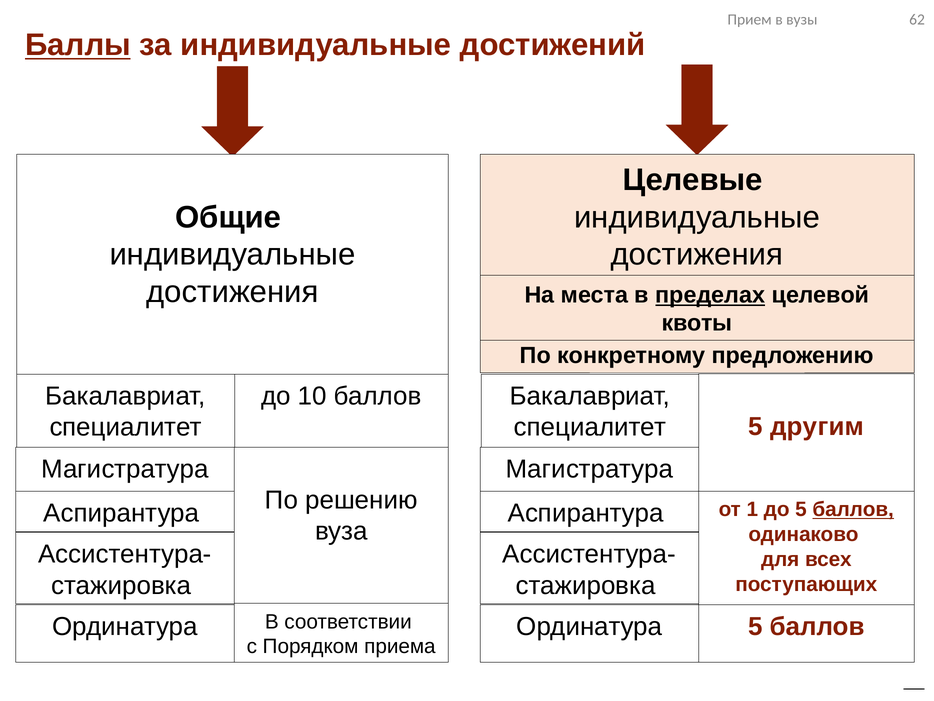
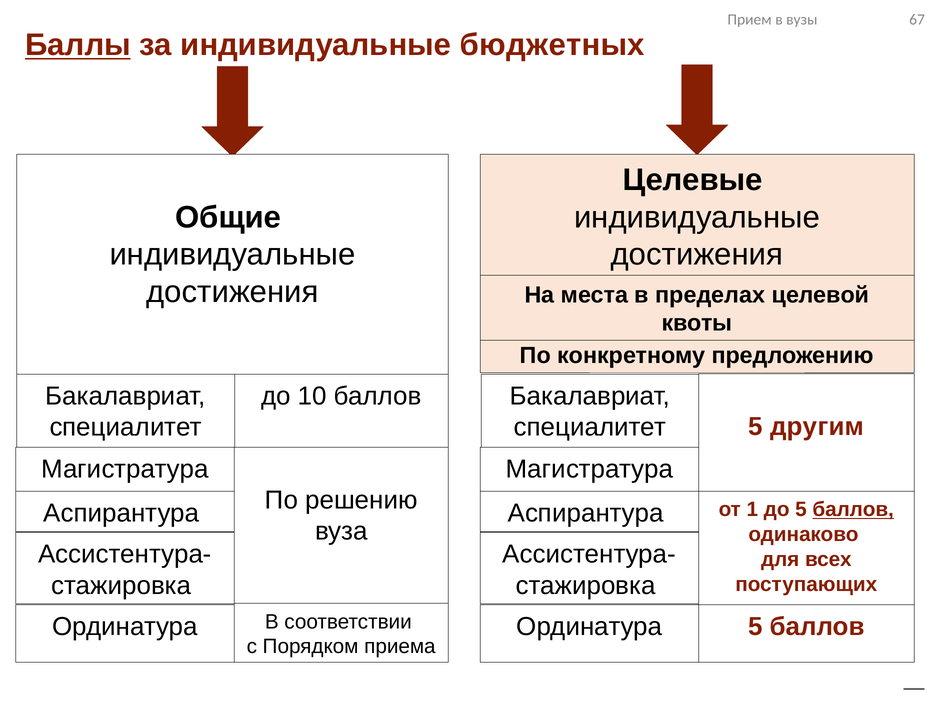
62: 62 -> 67
достижений: достижений -> бюджетных
пределах underline: present -> none
